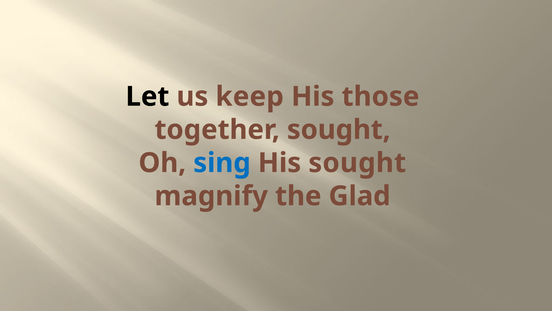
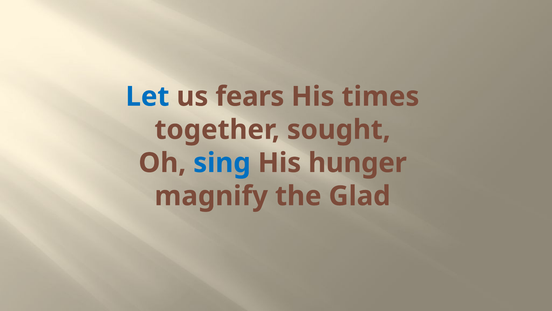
Let colour: black -> blue
keep: keep -> fears
those: those -> times
His sought: sought -> hunger
